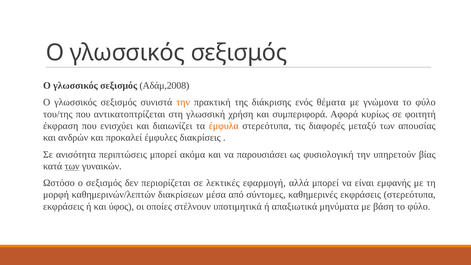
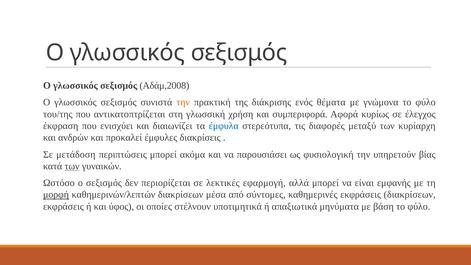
φοιτητή: φοιτητή -> έλεγχος
έμφυλα colour: orange -> blue
απουσίας: απουσίας -> κυρίαρχη
ανισότητα: ανισότητα -> μετάδοση
μορφή underline: none -> present
εκφράσεις στερεότυπα: στερεότυπα -> διακρίσεων
